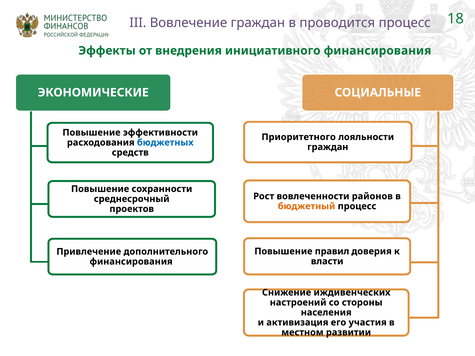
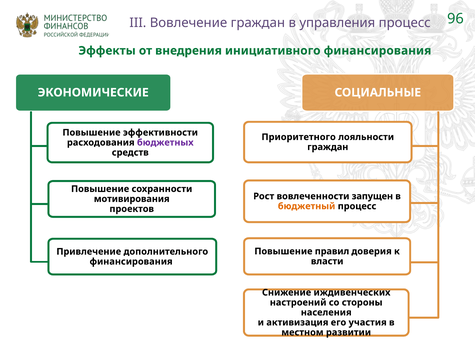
проводится: проводится -> управления
18: 18 -> 96
бюджетных colour: blue -> purple
районов: районов -> запущен
среднесрочный: среднесрочный -> мотивирования
